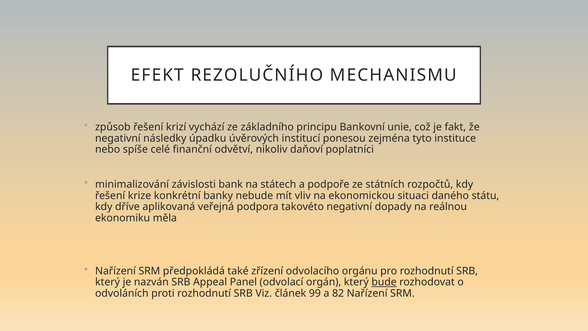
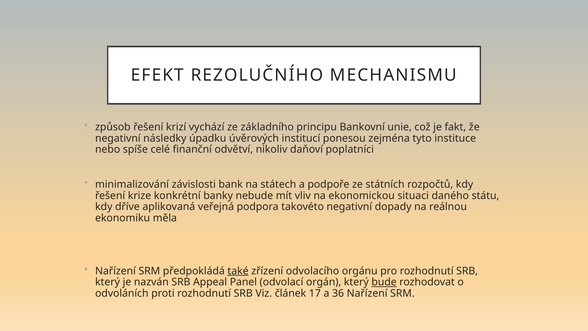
také underline: none -> present
99: 99 -> 17
82: 82 -> 36
